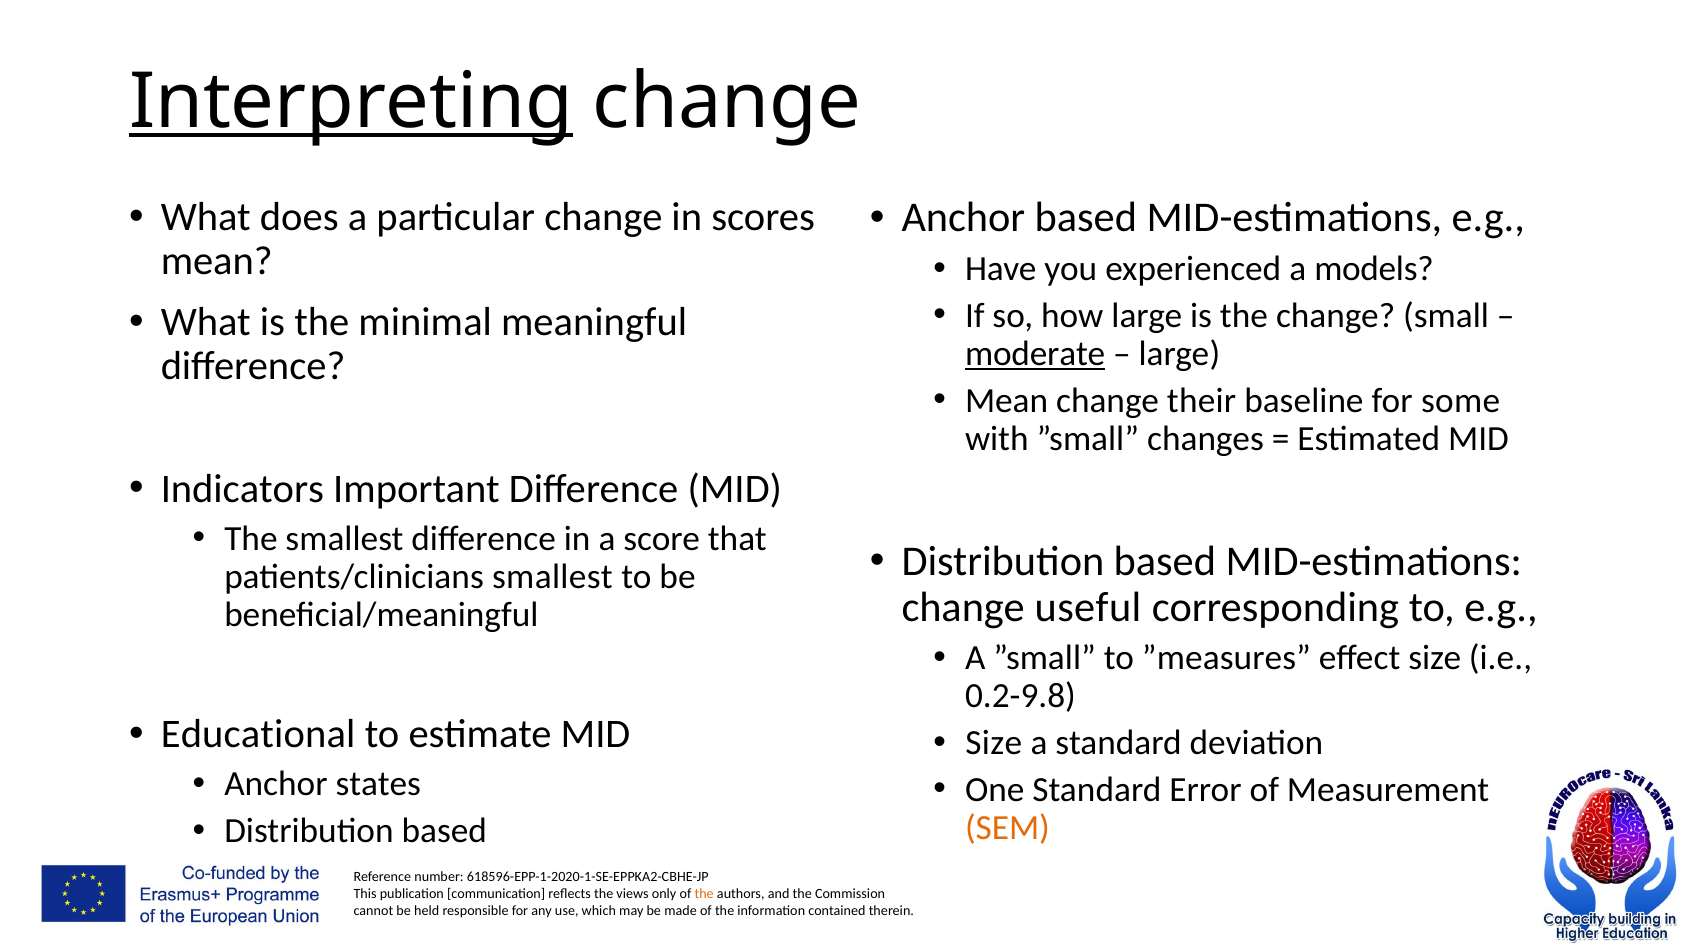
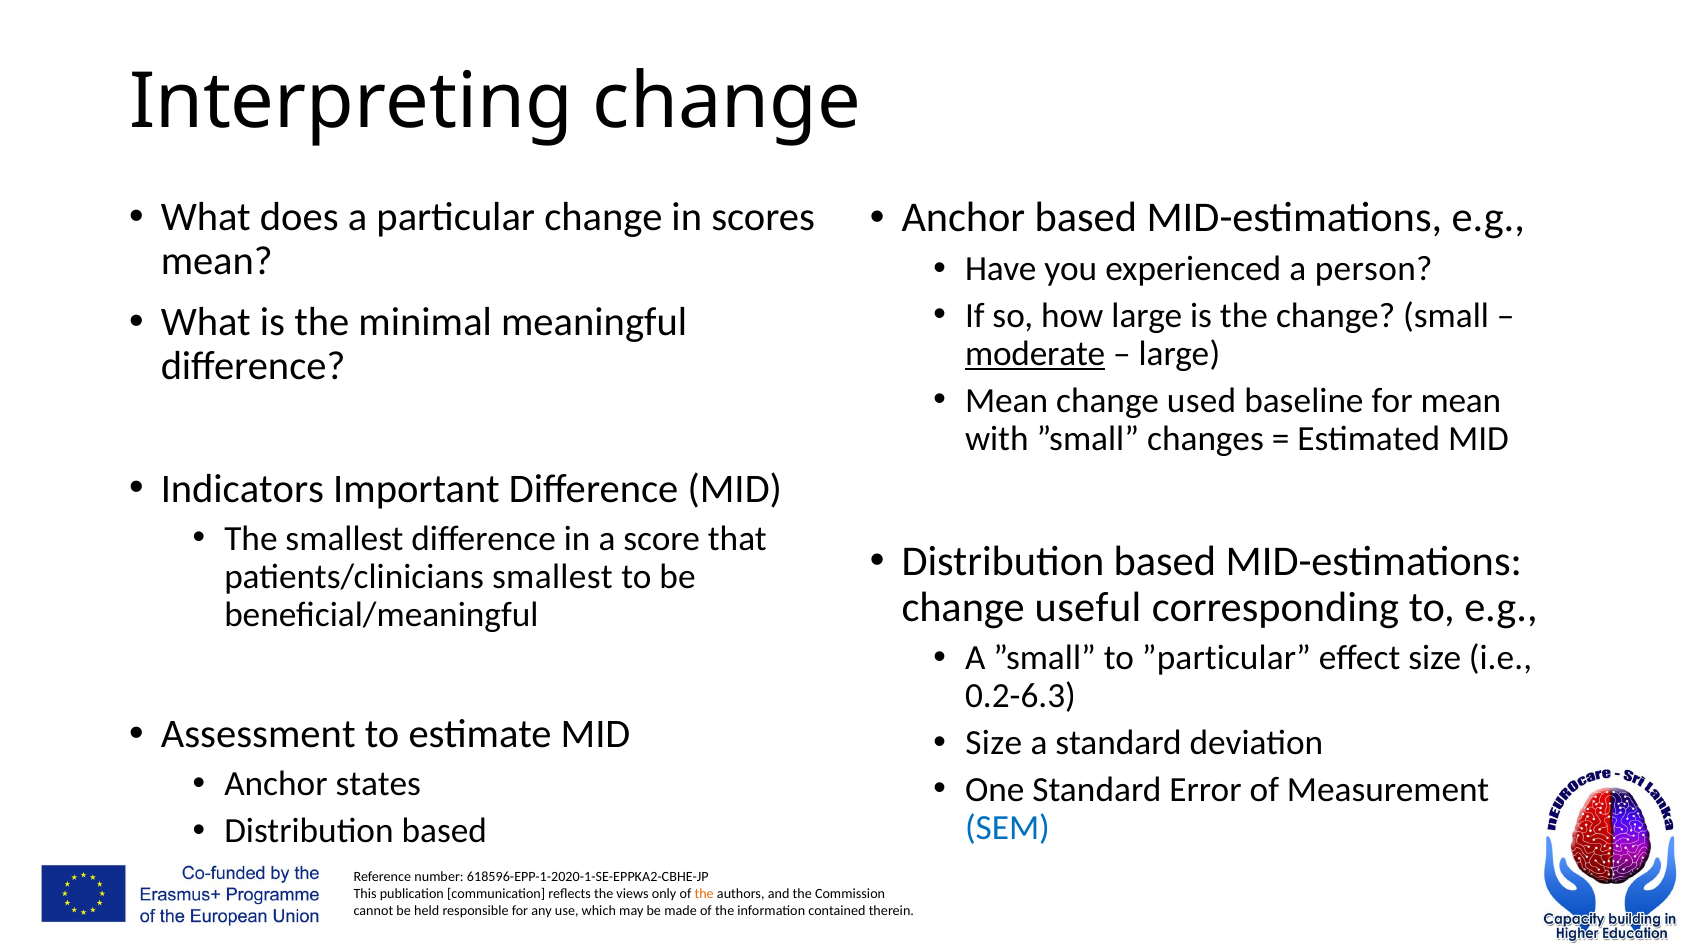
Interpreting underline: present -> none
models: models -> person
their: their -> used
for some: some -> mean
”measures: ”measures -> ”particular
0.2-9.8: 0.2-9.8 -> 0.2-6.3
Educational: Educational -> Assessment
SEM colour: orange -> blue
